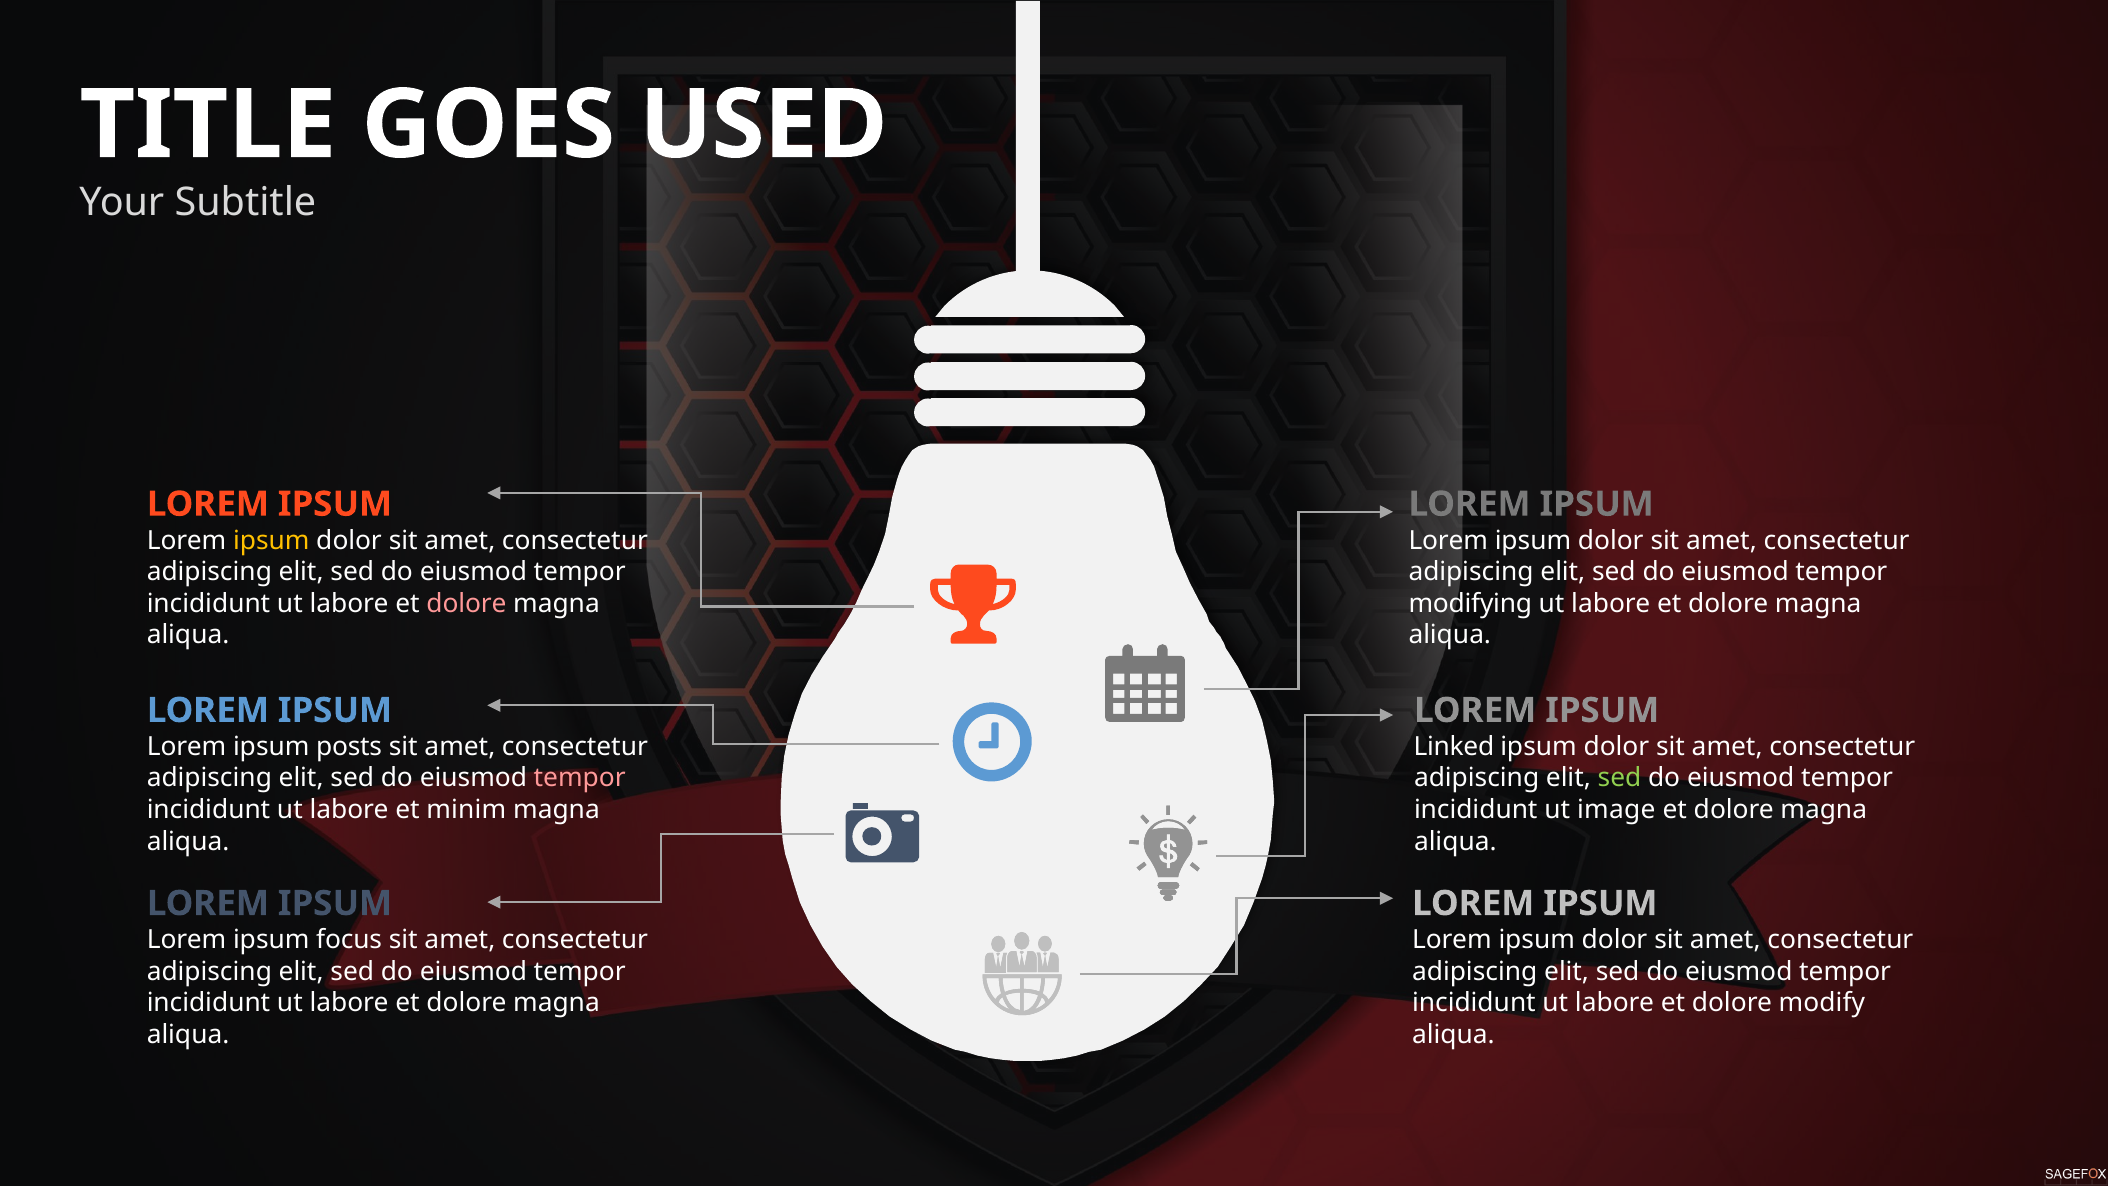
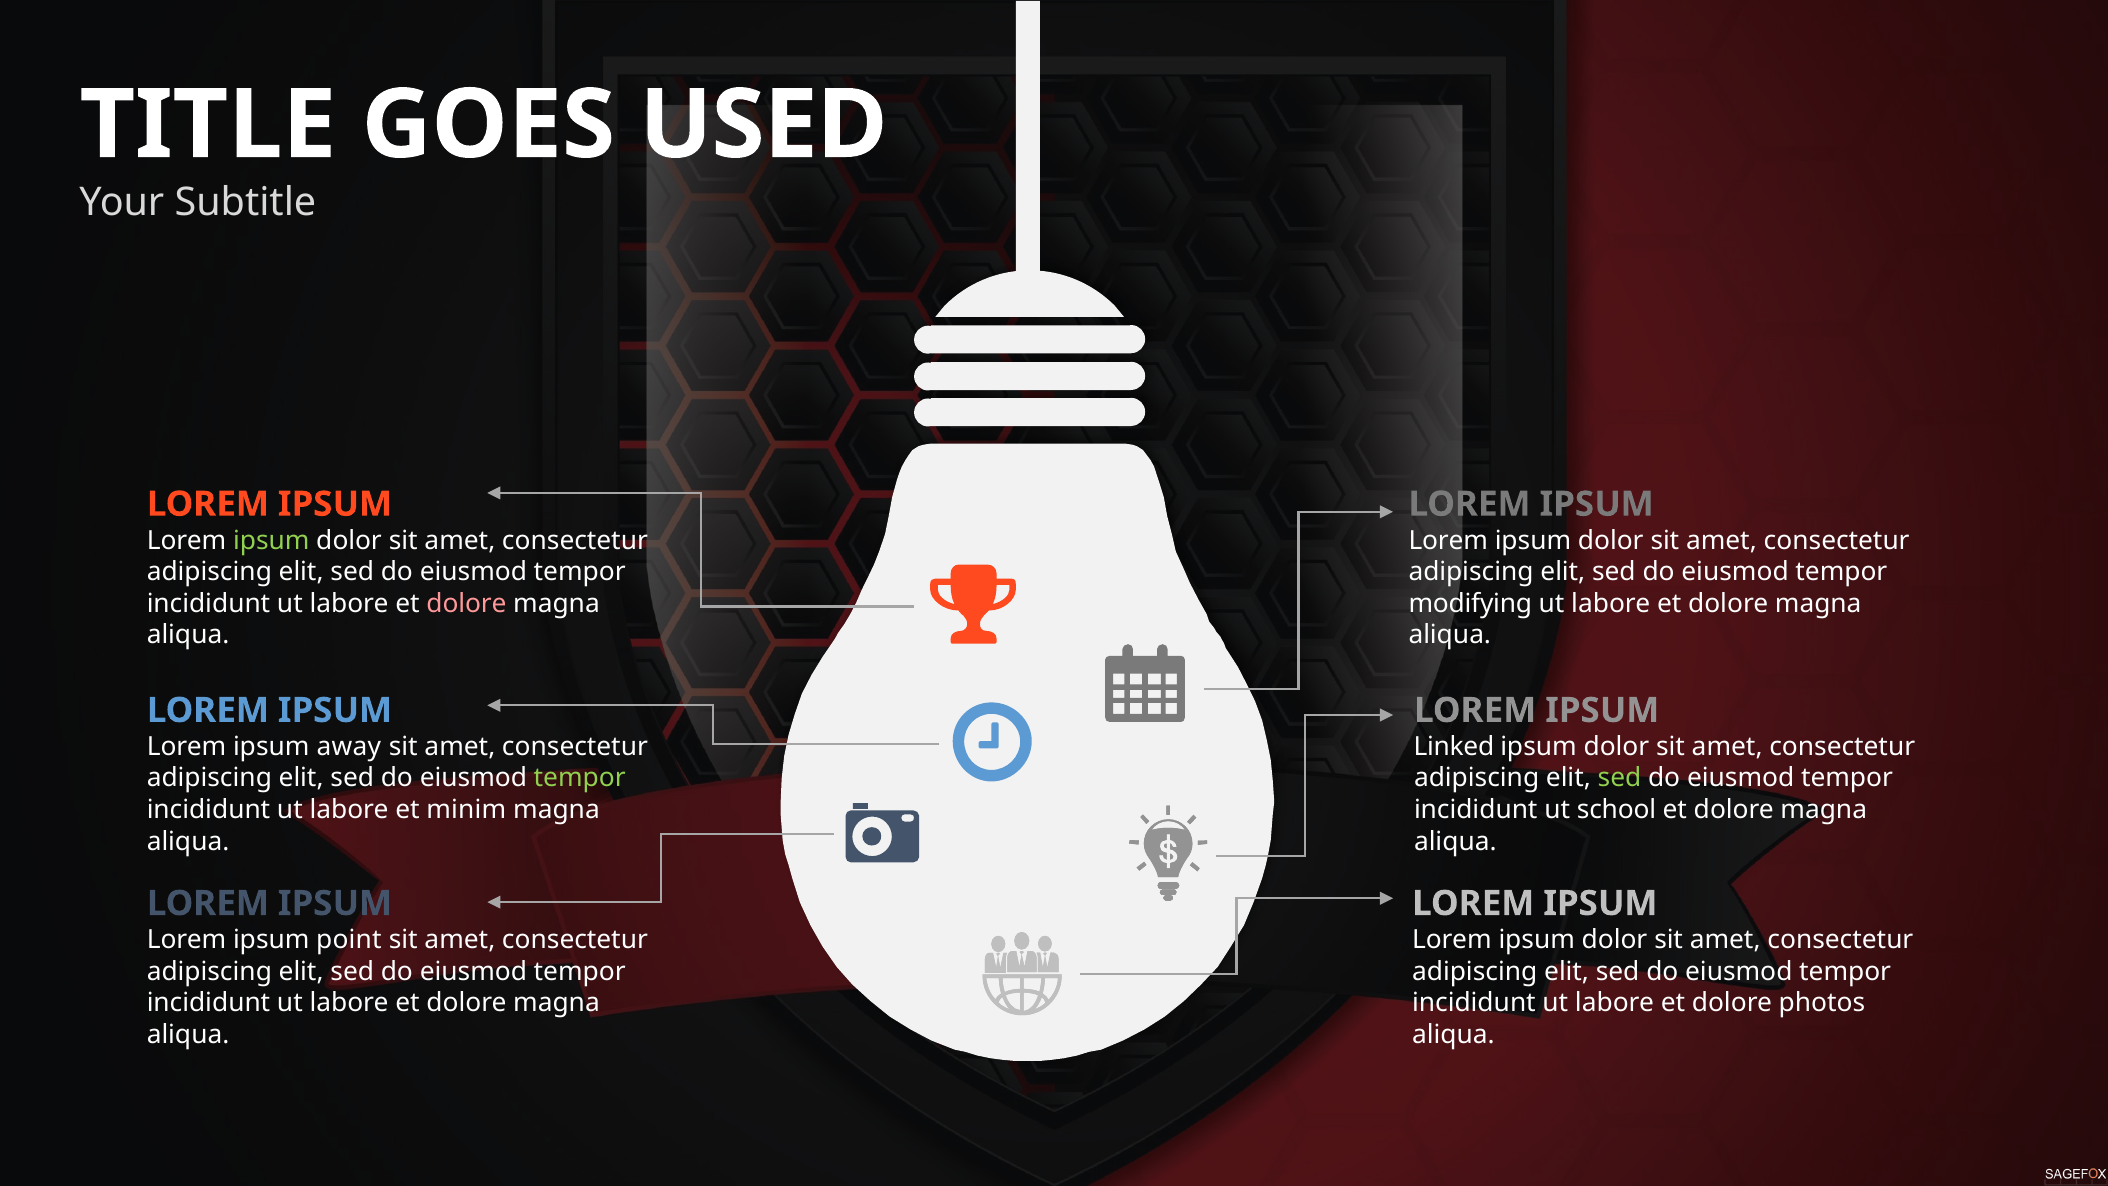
ipsum at (271, 540) colour: yellow -> light green
posts: posts -> away
tempor at (580, 778) colour: pink -> light green
image: image -> school
focus: focus -> point
modify: modify -> photos
